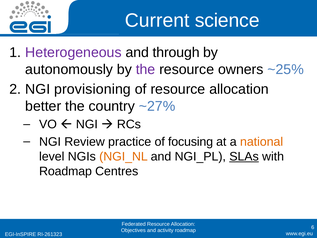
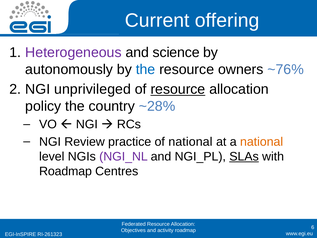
science: science -> offering
through: through -> science
the at (146, 69) colour: purple -> blue
~25%: ~25% -> ~76%
provisioning: provisioning -> unprivileged
resource at (178, 89) underline: none -> present
better: better -> policy
~27%: ~27% -> ~28%
of focusing: focusing -> national
NGI_NL colour: orange -> purple
